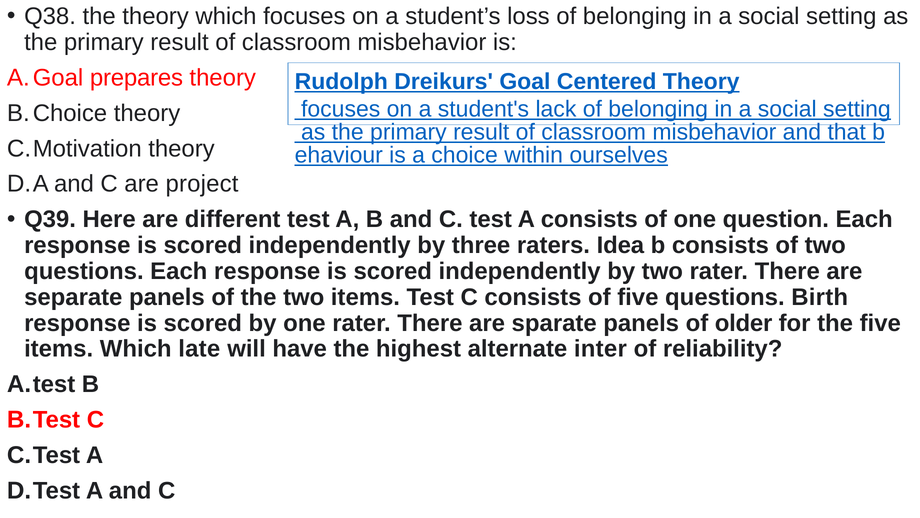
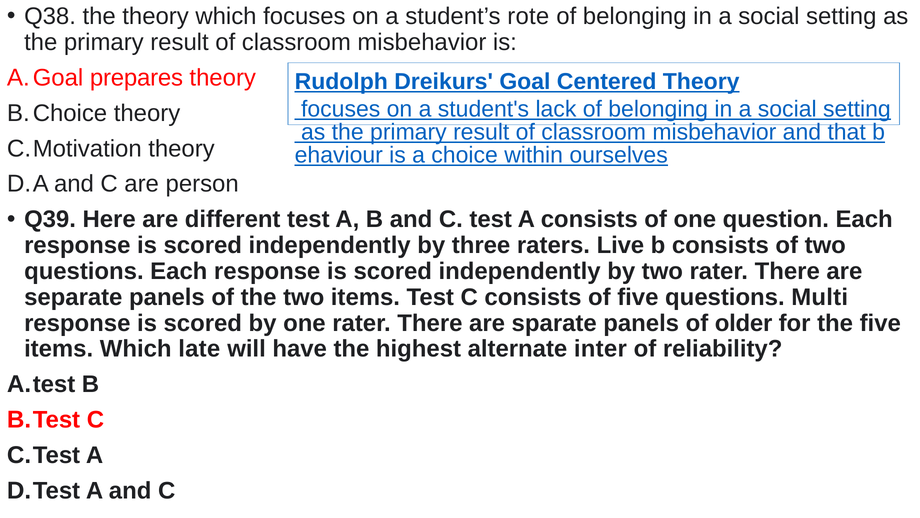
loss: loss -> rote
project: project -> person
Idea: Idea -> Live
Birth: Birth -> Multi
